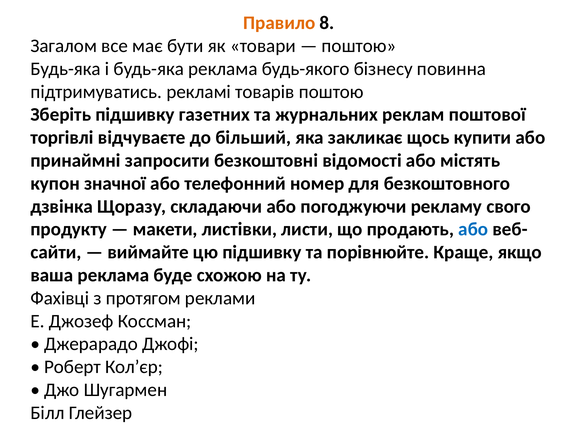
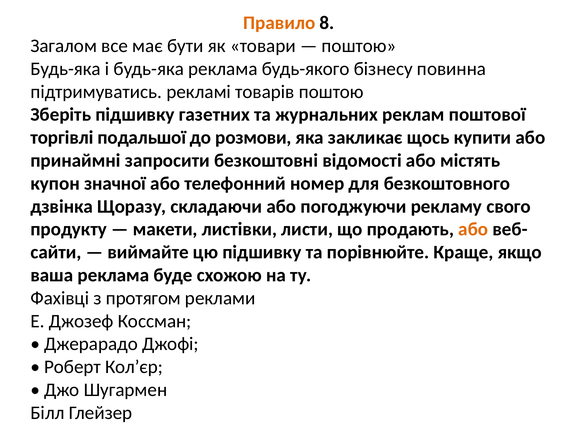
відчуваєте: відчуваєте -> подальшої
більший: більший -> розмови
або at (473, 229) colour: blue -> orange
